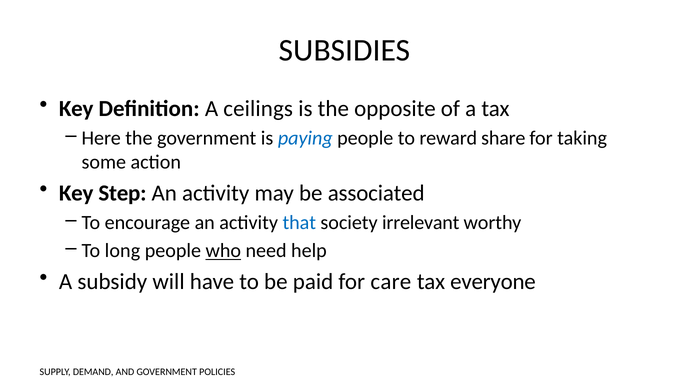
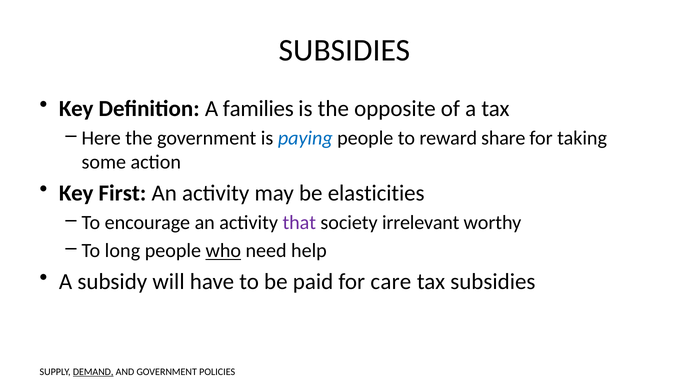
ceilings: ceilings -> families
Step: Step -> First
associated: associated -> elasticities
that colour: blue -> purple
tax everyone: everyone -> subsidies
DEMAND underline: none -> present
